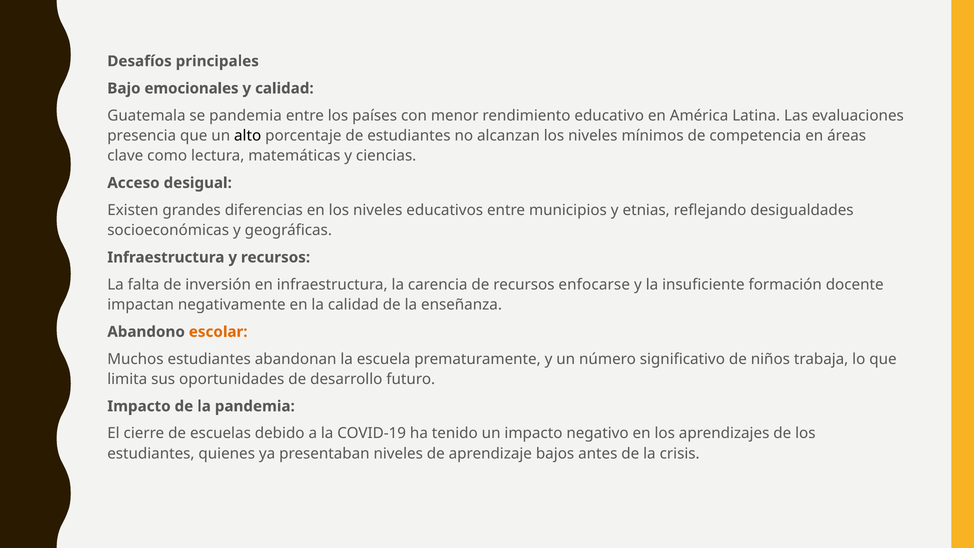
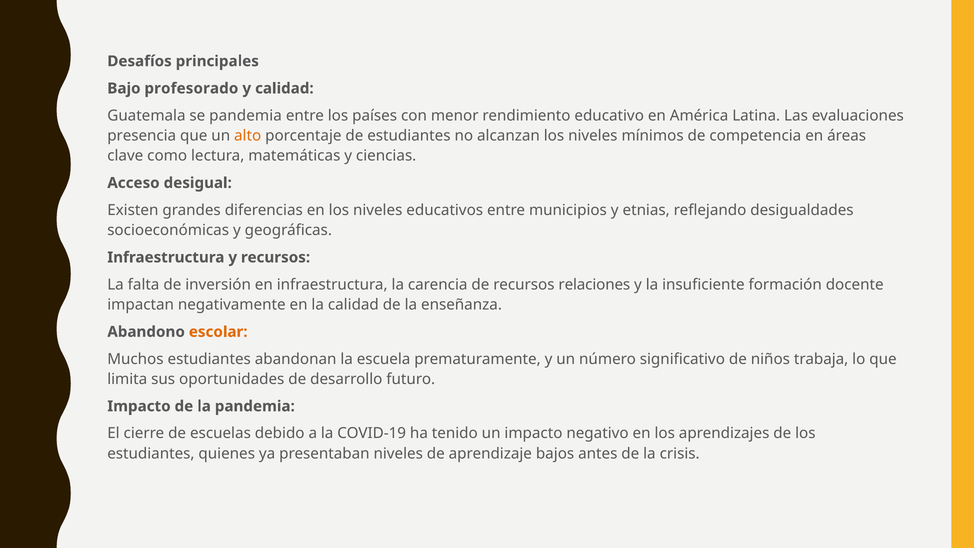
emocionales: emocionales -> profesorado
alto colour: black -> orange
enfocarse: enfocarse -> relaciones
